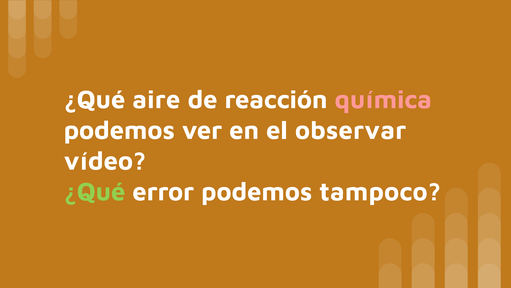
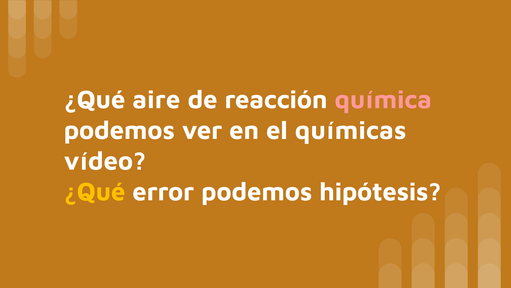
observar: observar -> químicas
¿Qué at (95, 192) colour: light green -> yellow
tampoco: tampoco -> hipótesis
